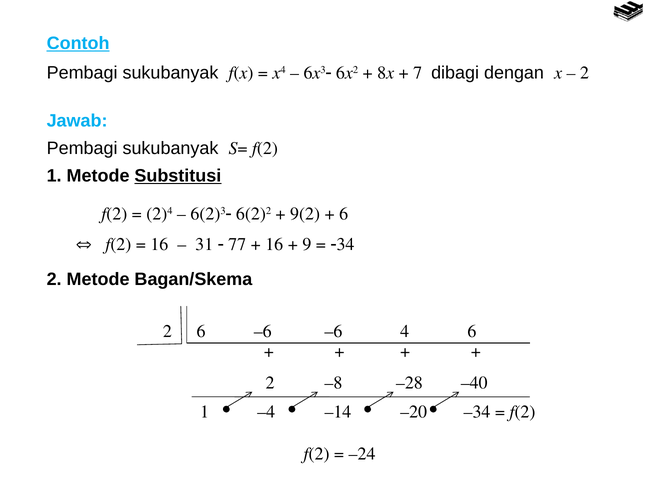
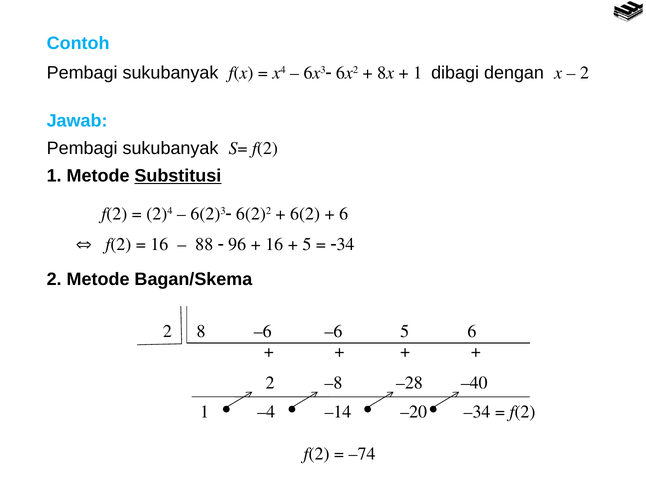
Contoh underline: present -> none
7 at (418, 73): 7 -> 1
9(2: 9(2 -> 6(2
31: 31 -> 88
77: 77 -> 96
9 at (307, 244): 9 -> 5
2 6: 6 -> 8
–6 4: 4 -> 5
–24: –24 -> –74
